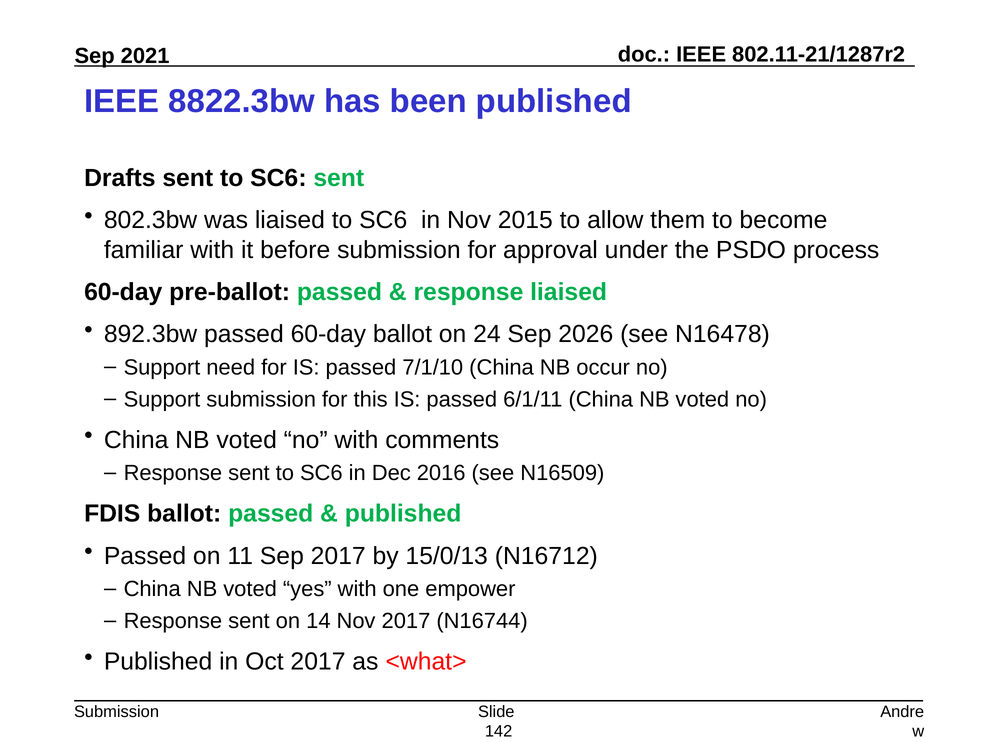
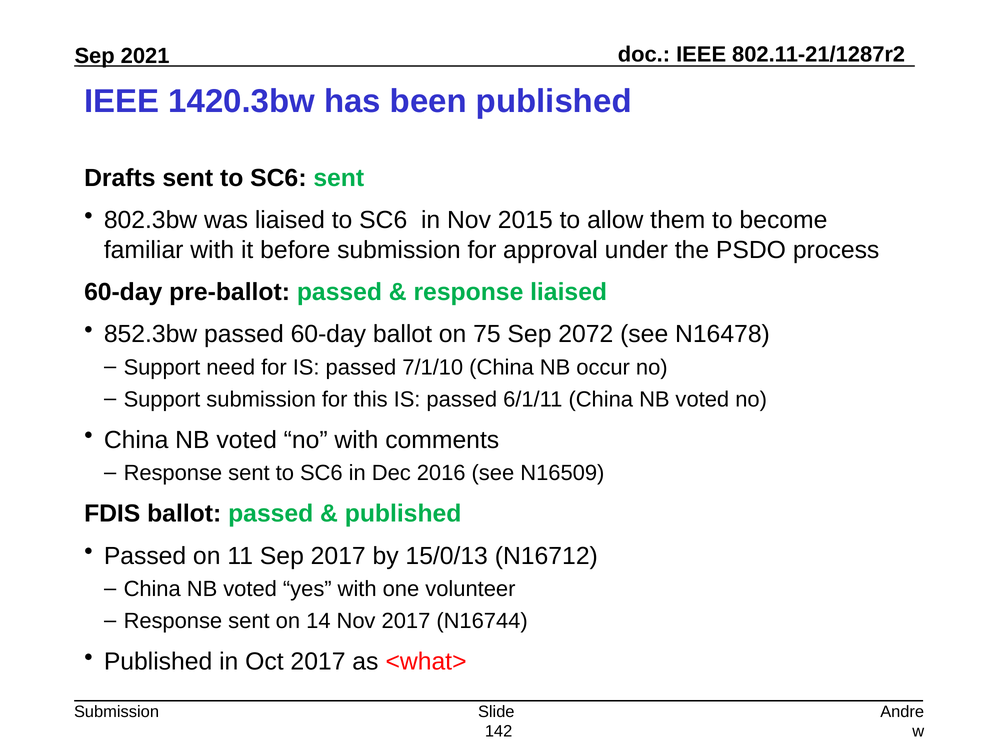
8822.3bw: 8822.3bw -> 1420.3bw
892.3bw: 892.3bw -> 852.3bw
24: 24 -> 75
2026: 2026 -> 2072
empower: empower -> volunteer
